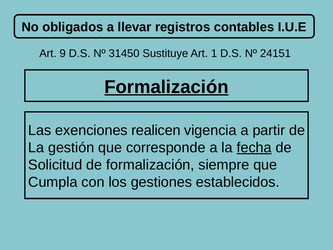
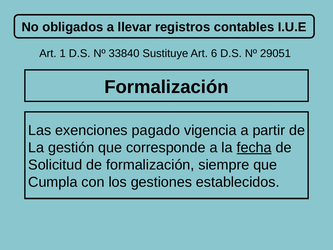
9: 9 -> 1
31450: 31450 -> 33840
1: 1 -> 6
24151: 24151 -> 29051
Formalización at (167, 87) underline: present -> none
realicen: realicen -> pagado
